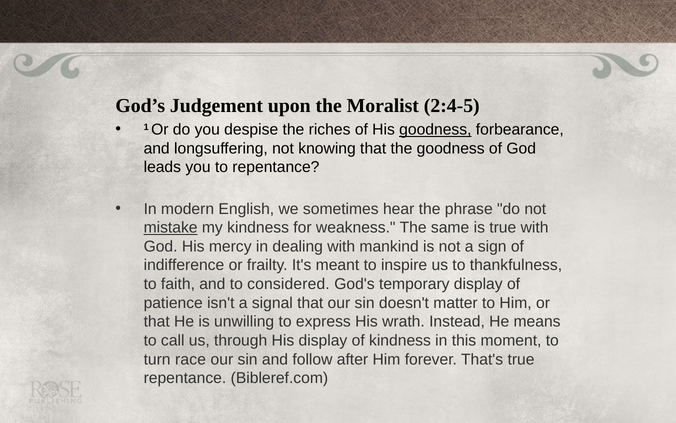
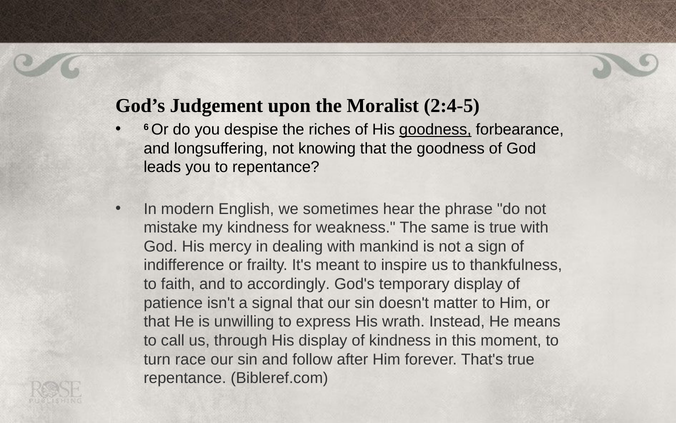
1: 1 -> 6
mistake underline: present -> none
considered: considered -> accordingly
